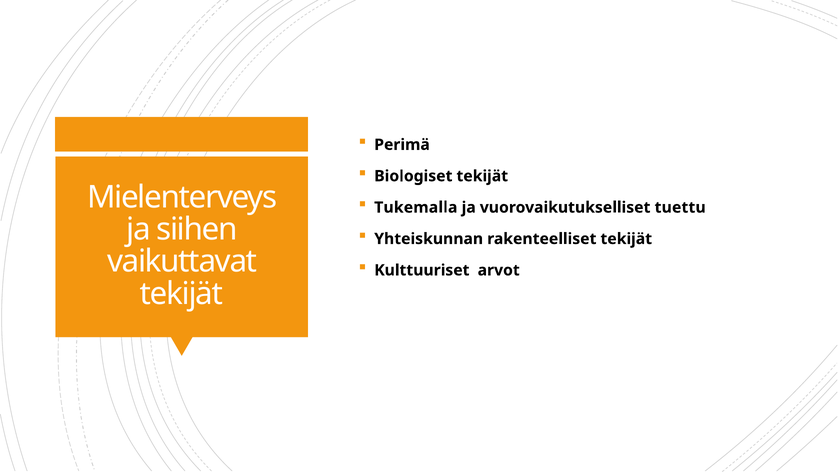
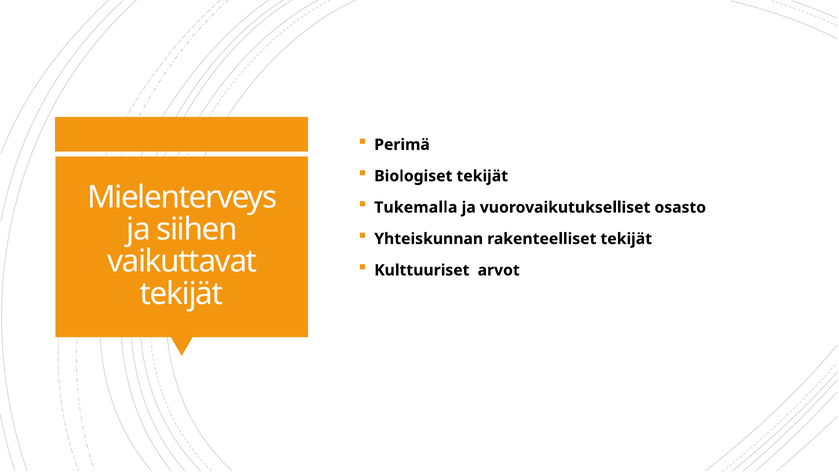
tuettu: tuettu -> osasto
